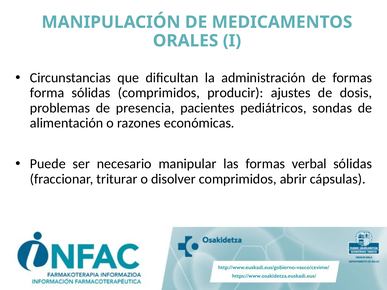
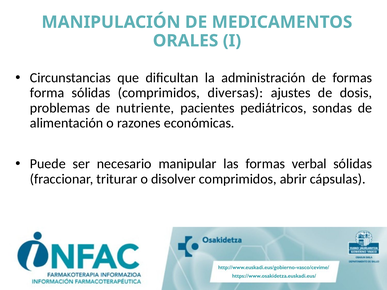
producir: producir -> diversas
presencia: presencia -> nutriente
